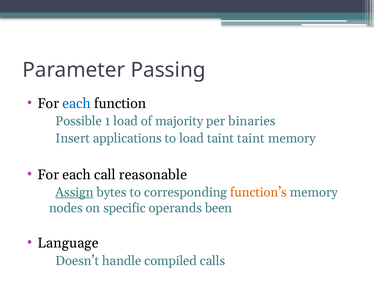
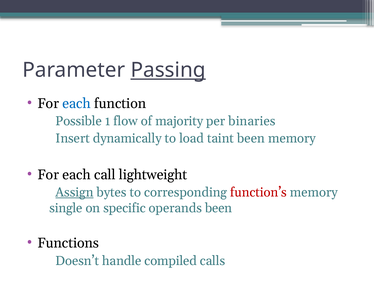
Passing underline: none -> present
1 load: load -> flow
applications: applications -> dynamically
taint taint: taint -> been
reasonable: reasonable -> lightweight
function’s colour: orange -> red
nodes: nodes -> single
Language: Language -> Functions
